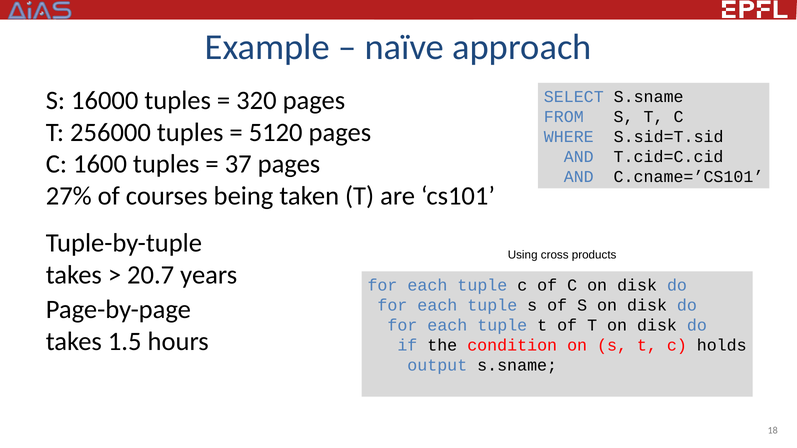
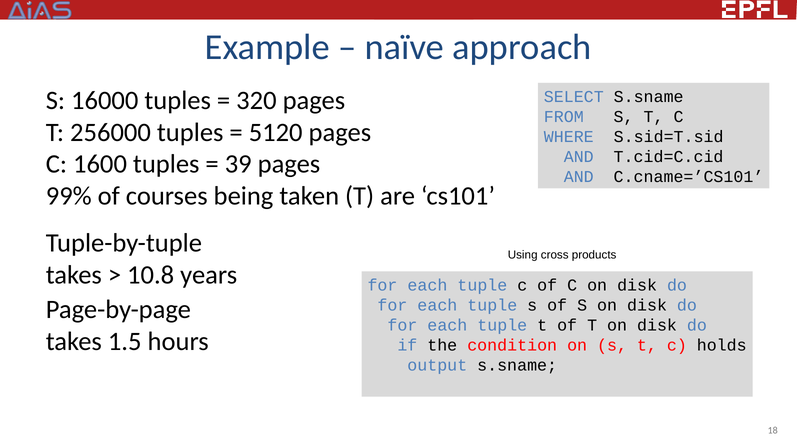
37: 37 -> 39
27%: 27% -> 99%
20.7: 20.7 -> 10.8
